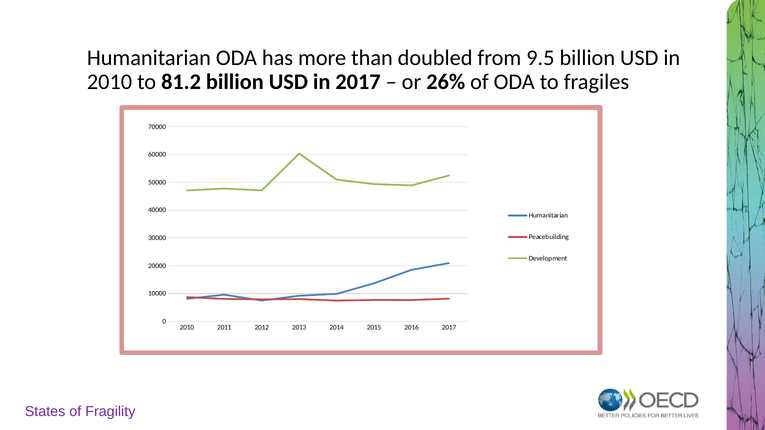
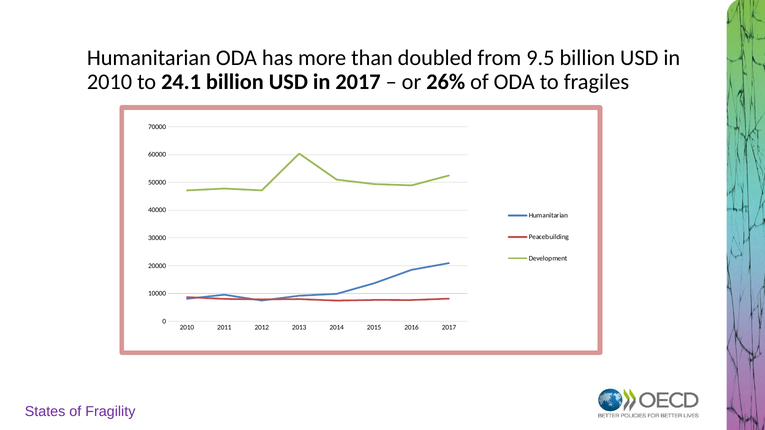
81.2: 81.2 -> 24.1
